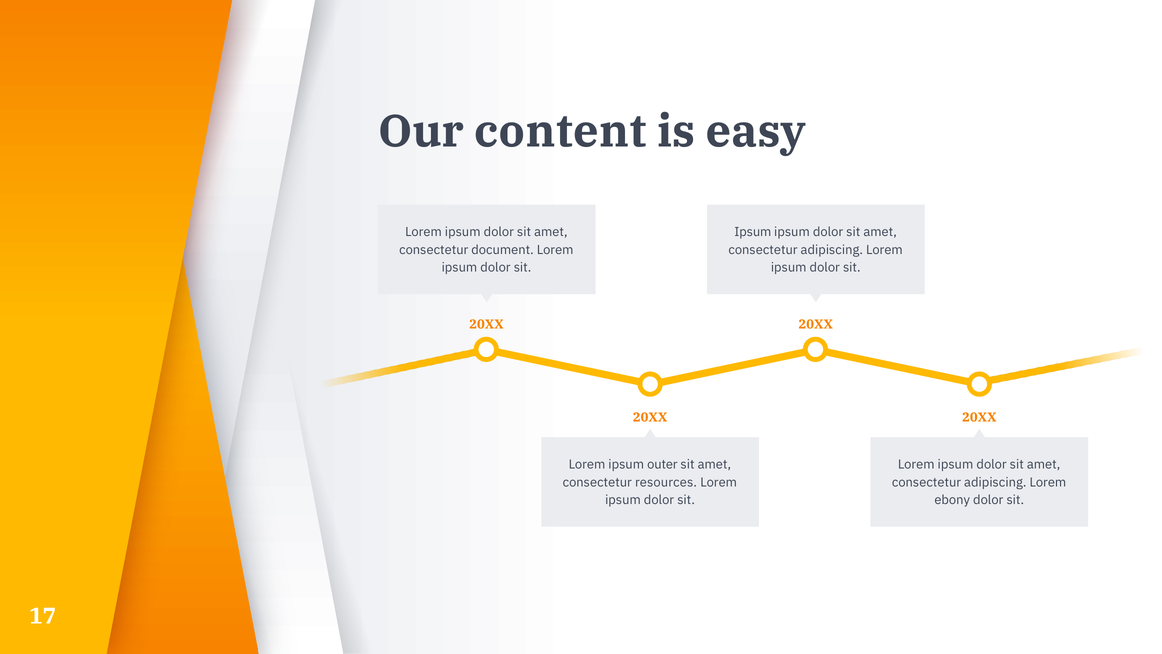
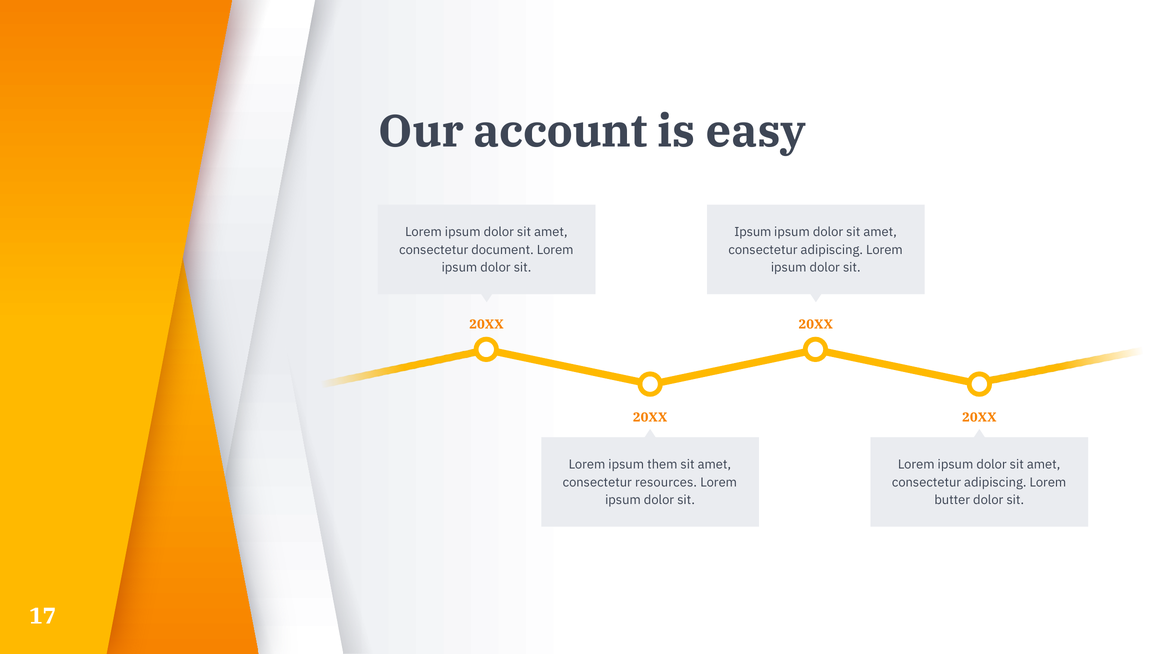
content: content -> account
outer: outer -> them
ebony: ebony -> butter
